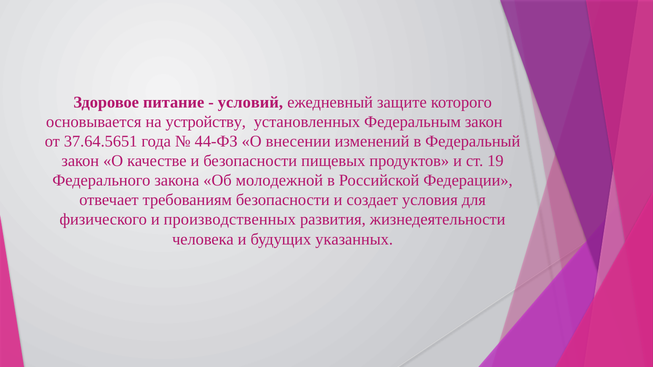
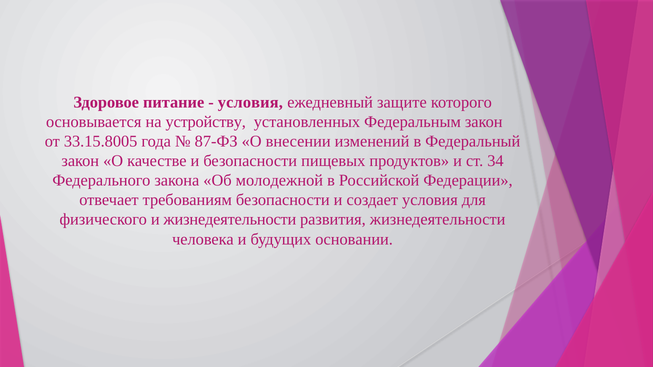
условий at (250, 102): условий -> условия
37.64.5651: 37.64.5651 -> 33.15.8005
44-ФЗ: 44-ФЗ -> 87-ФЗ
19: 19 -> 34
и производственных: производственных -> жизнедеятельности
указанных: указанных -> основании
